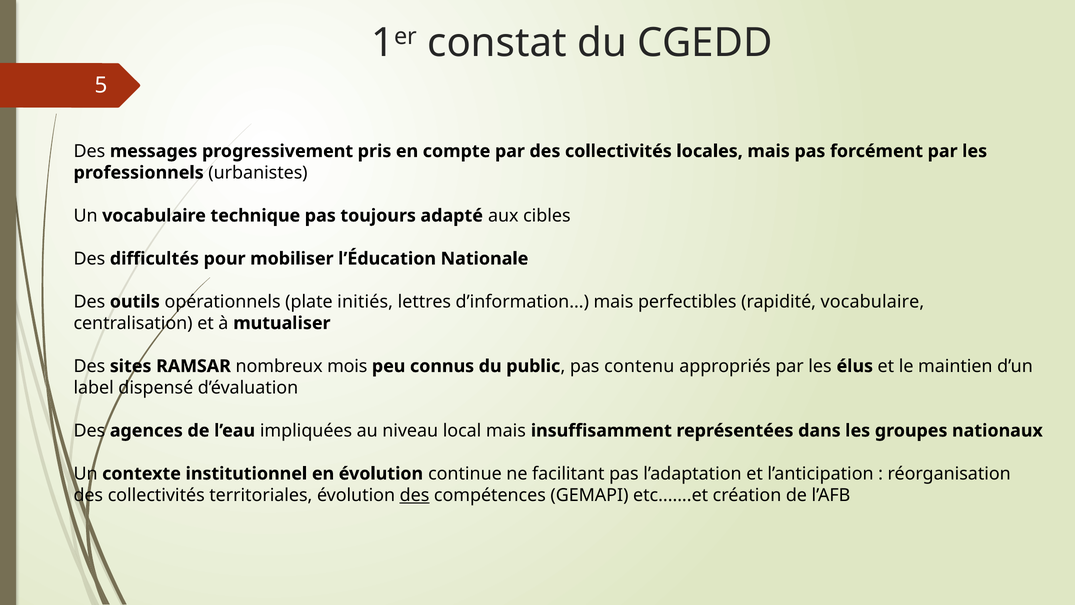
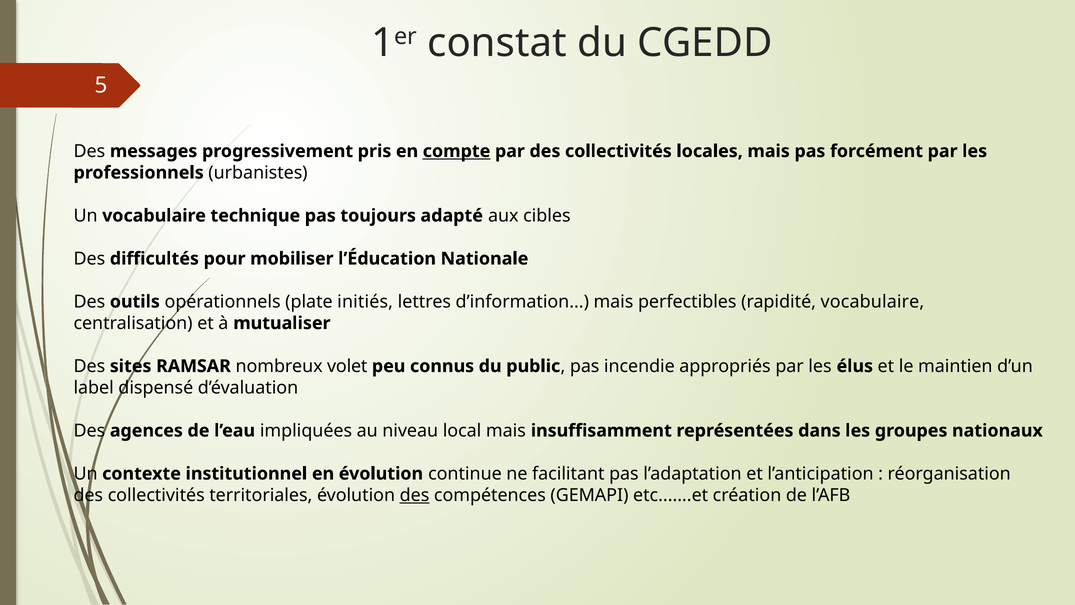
compte underline: none -> present
mois: mois -> volet
contenu: contenu -> incendie
